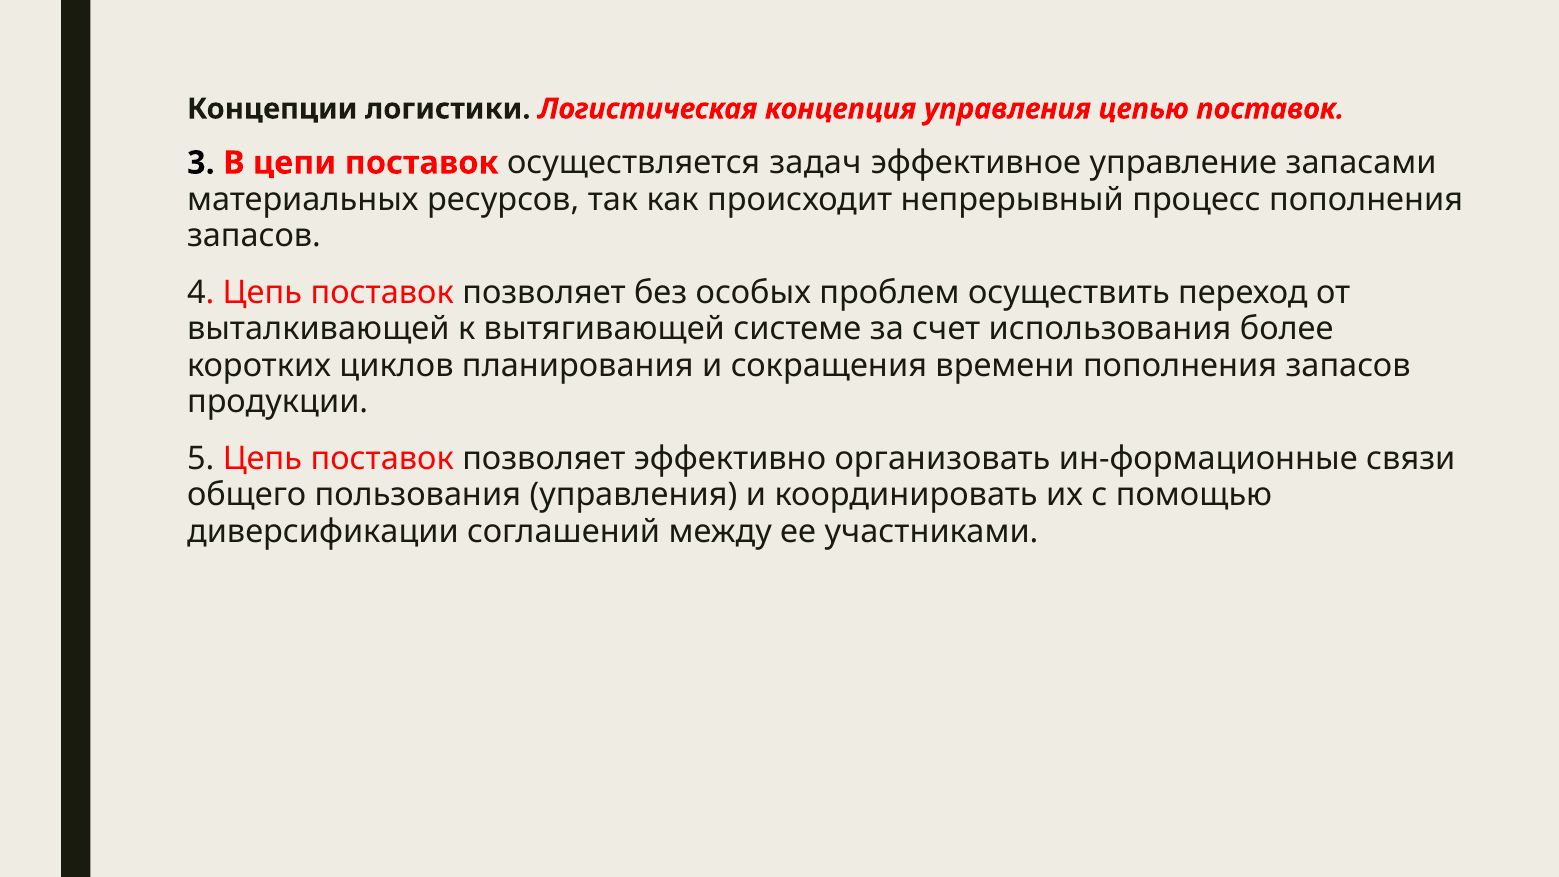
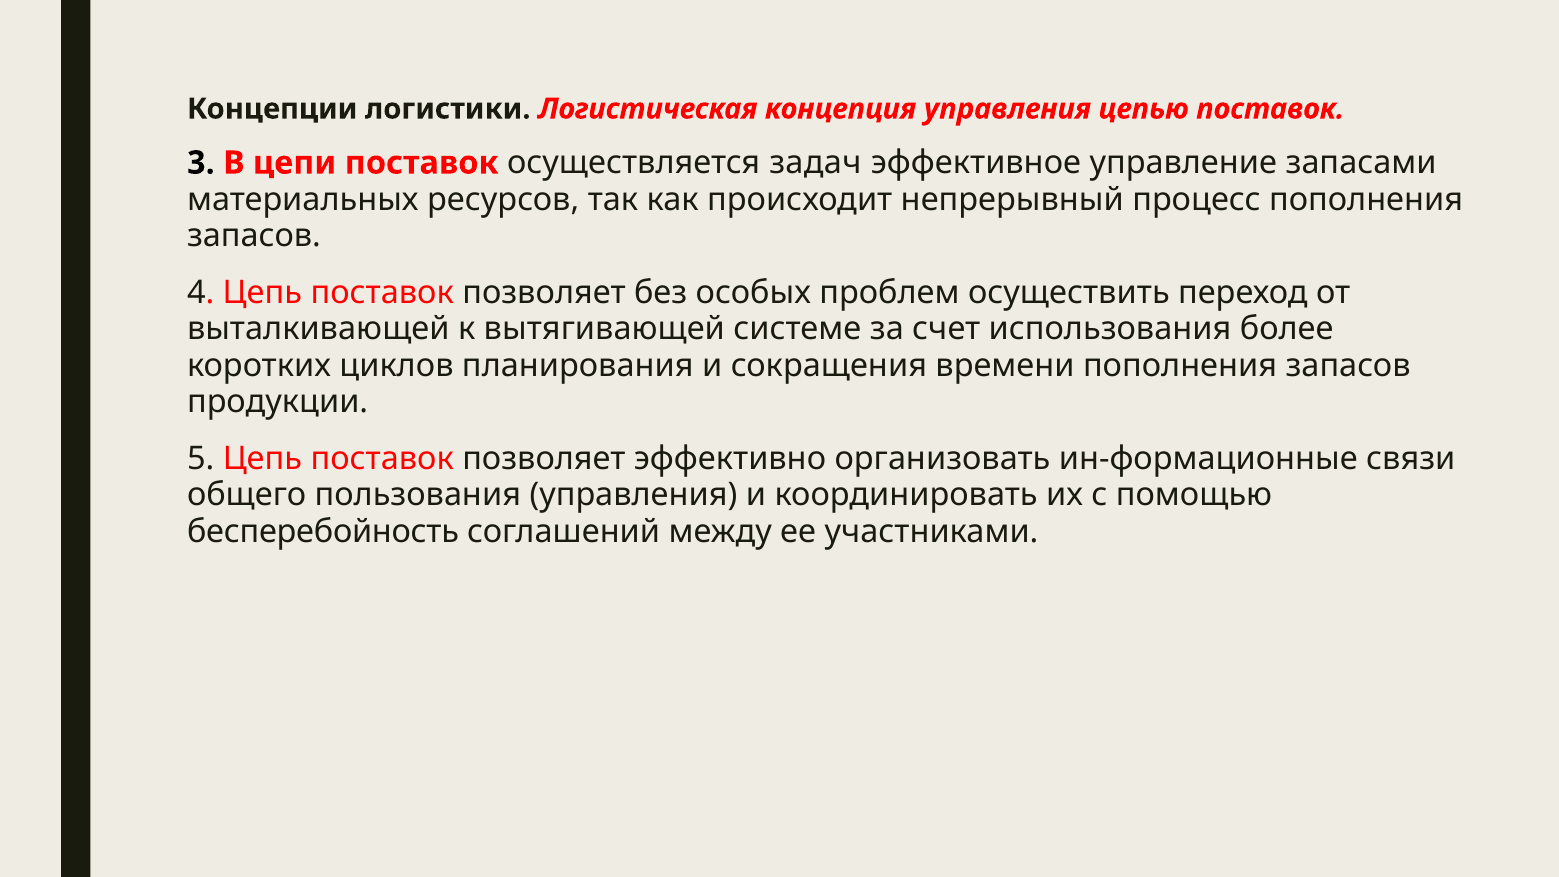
диверсификации: диверсификации -> бесперебойность
